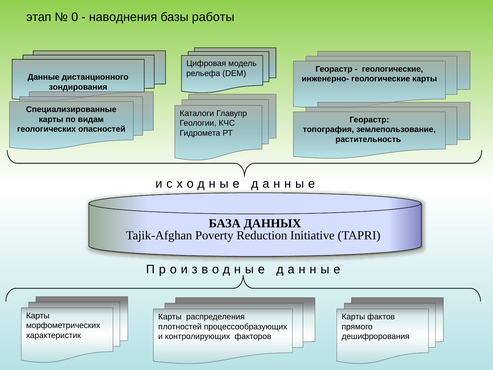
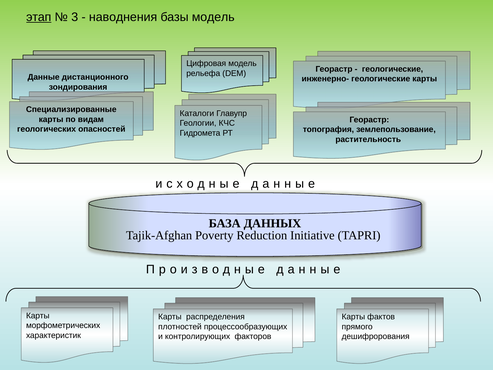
этап underline: none -> present
0: 0 -> 3
базы работы: работы -> модель
